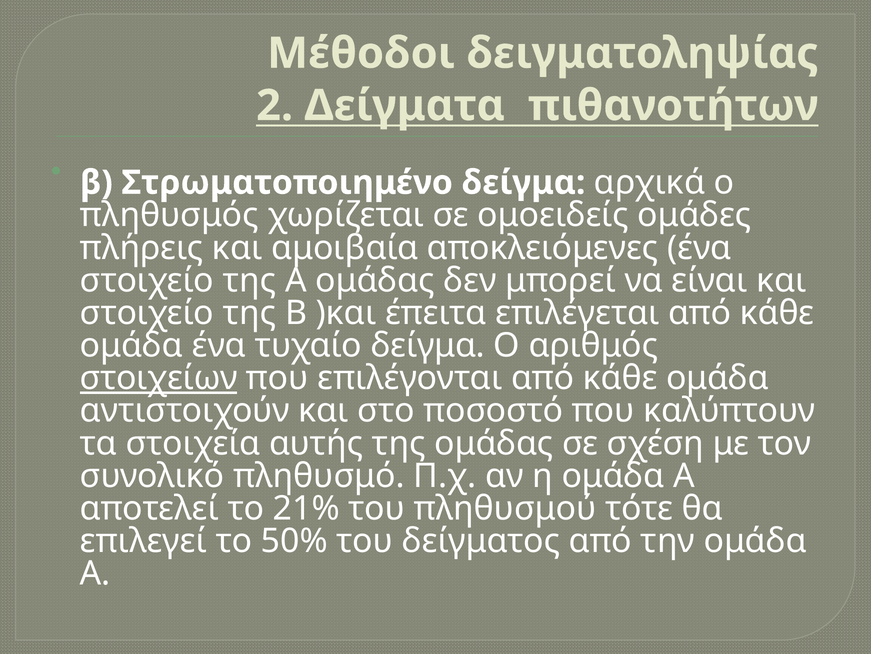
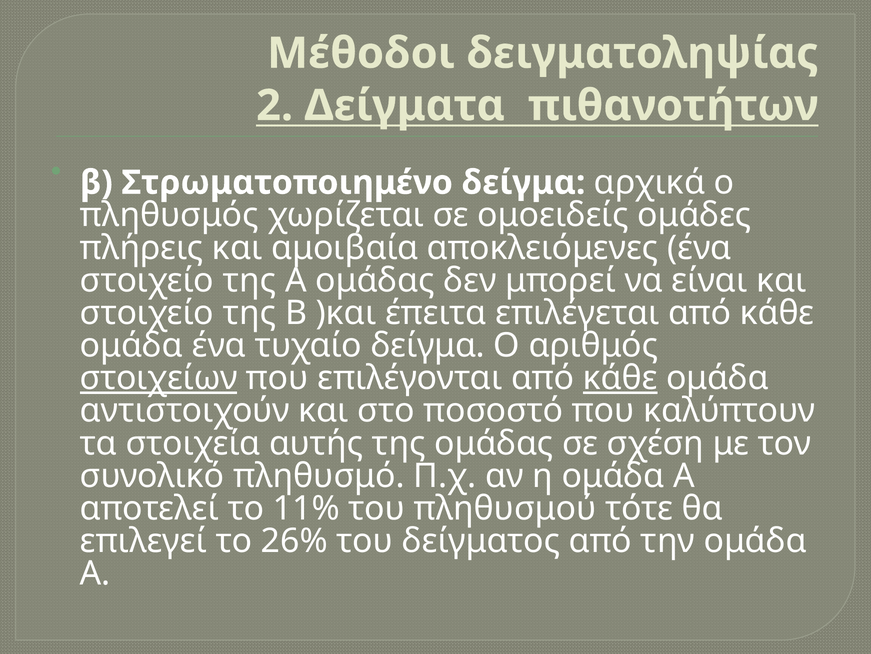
κάθε at (620, 378) underline: none -> present
21%: 21% -> 11%
50%: 50% -> 26%
